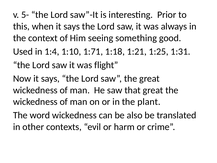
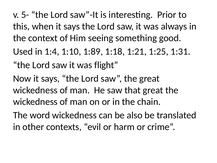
1:71: 1:71 -> 1:89
plant: plant -> chain
